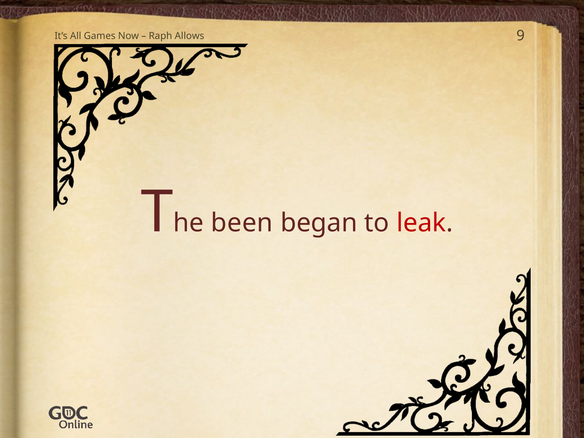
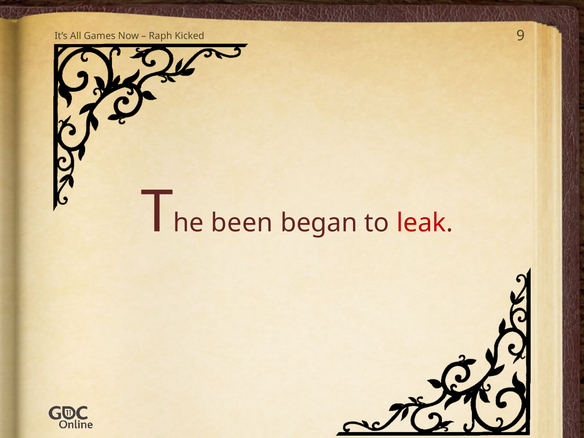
Allows: Allows -> Kicked
